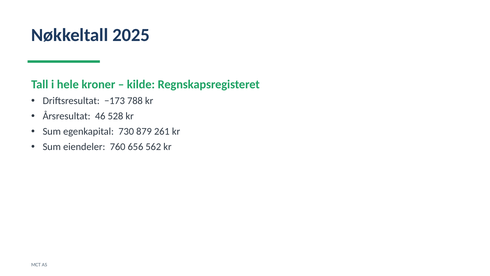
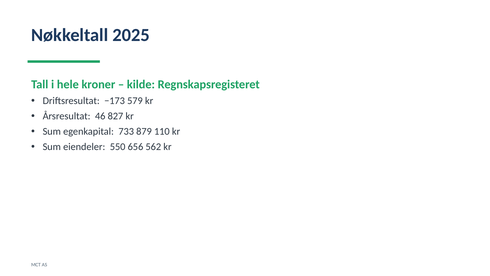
788: 788 -> 579
528: 528 -> 827
730: 730 -> 733
261: 261 -> 110
760: 760 -> 550
